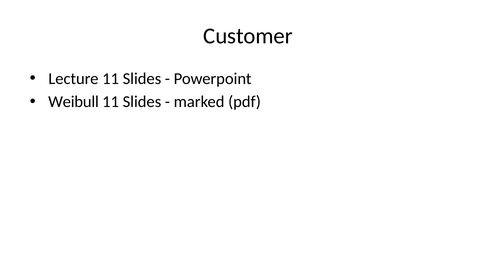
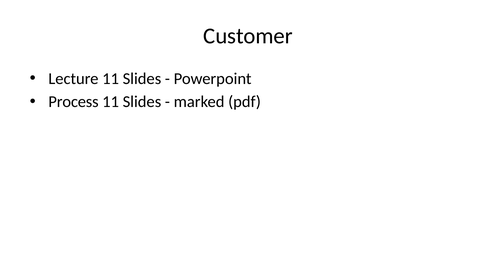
Weibull: Weibull -> Process
